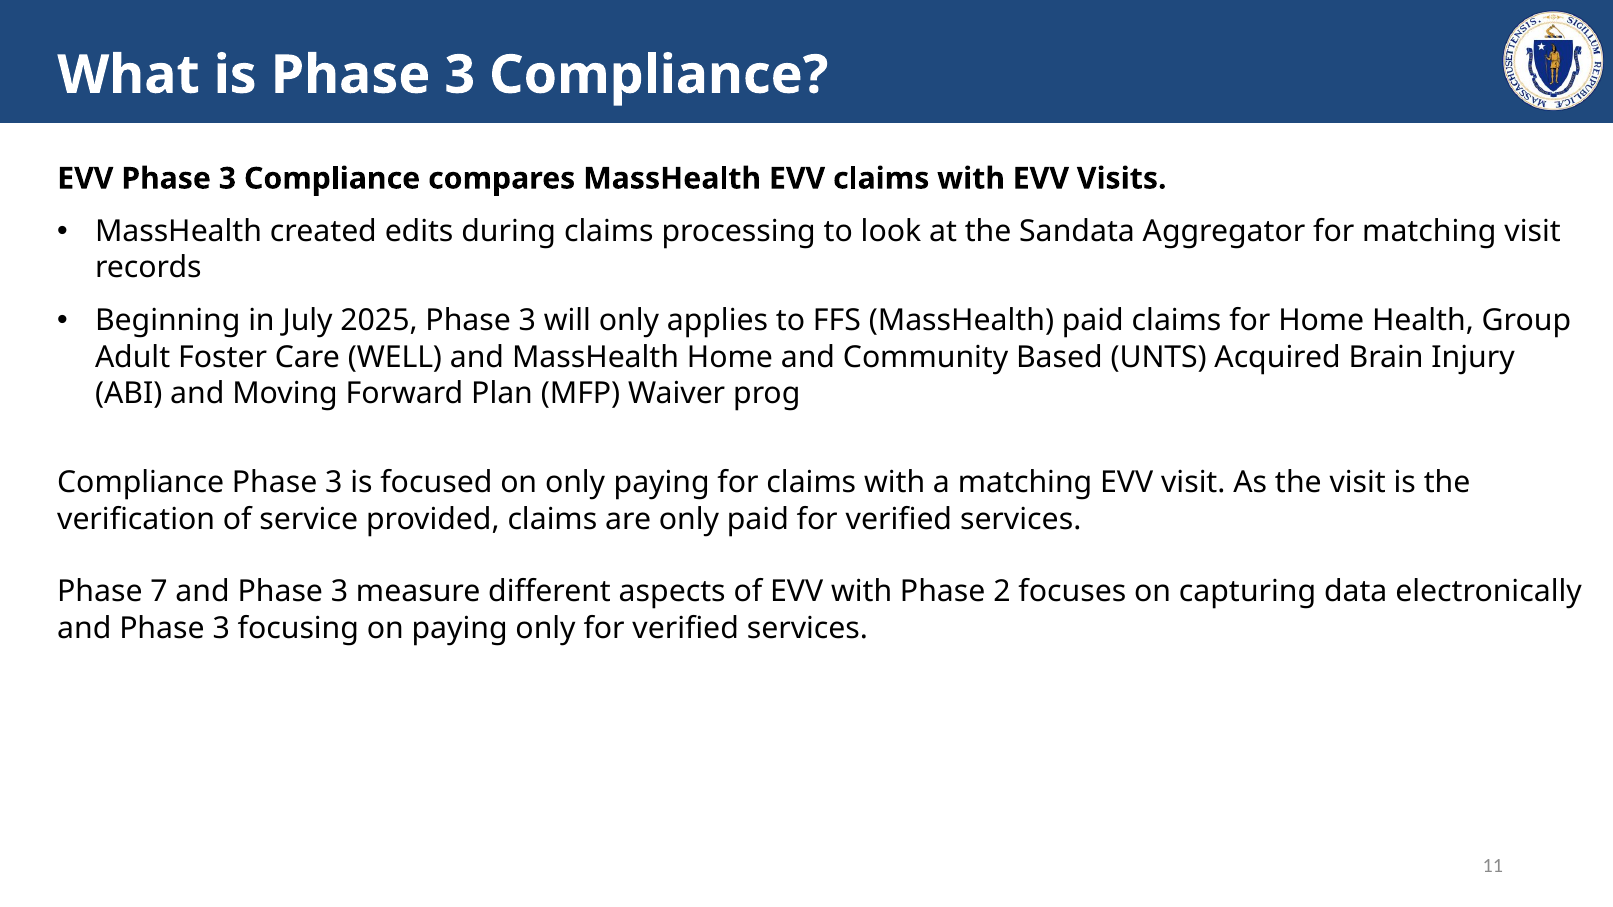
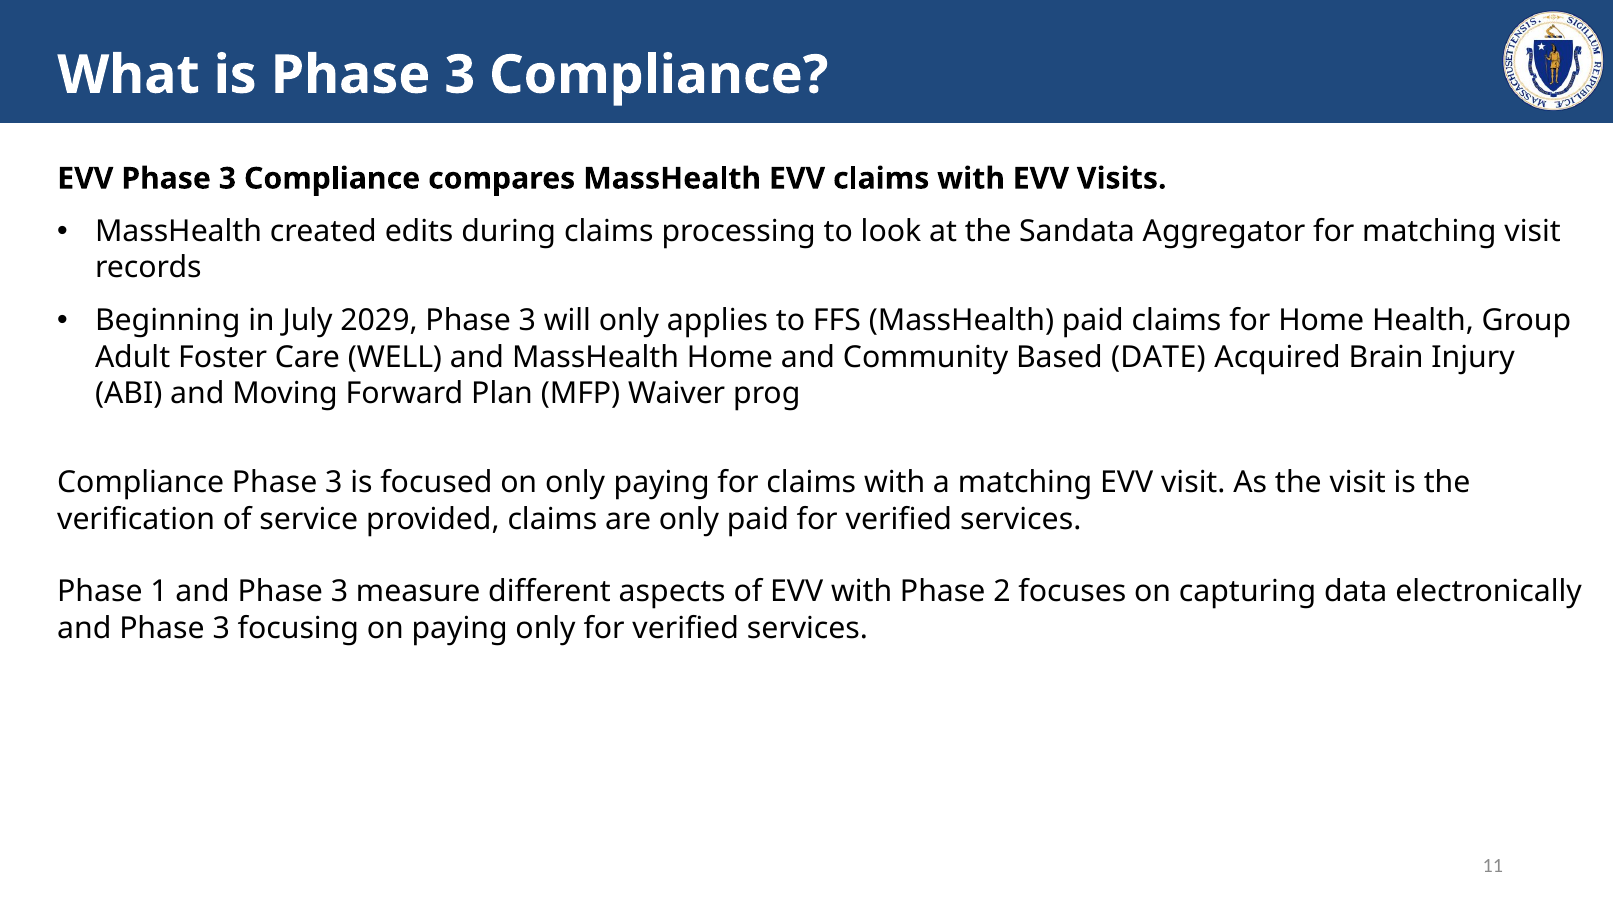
2025: 2025 -> 2029
UNTS: UNTS -> DATE
7: 7 -> 1
